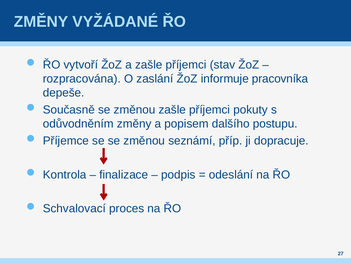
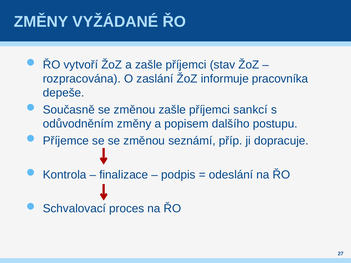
pokuty: pokuty -> sankcí
